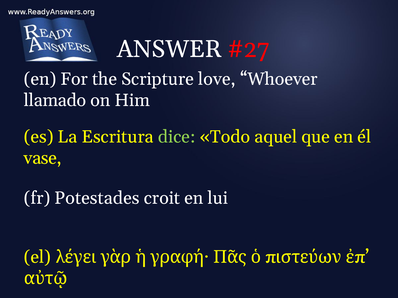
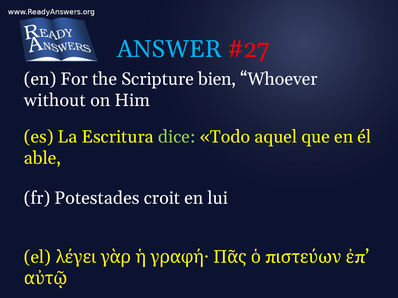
ANSWER colour: white -> light blue
love: love -> bien
llamado: llamado -> without
vase: vase -> able
